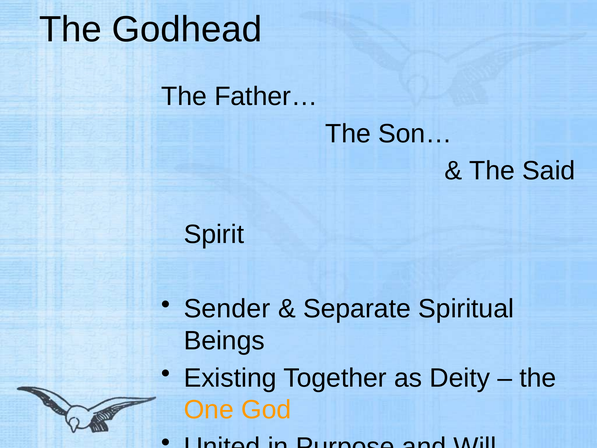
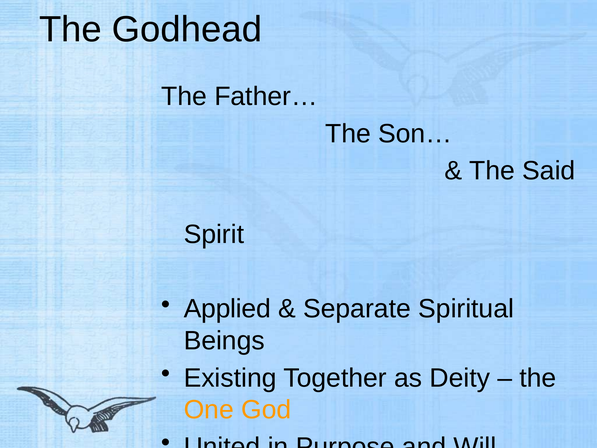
Sender: Sender -> Applied
